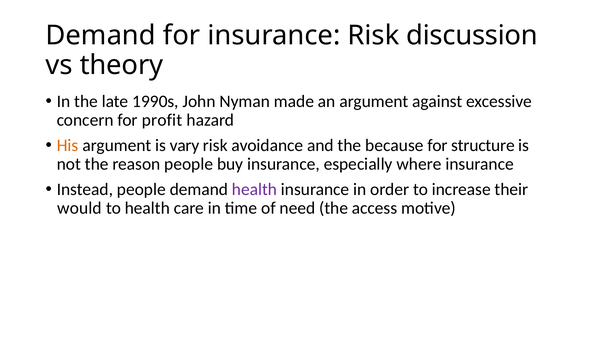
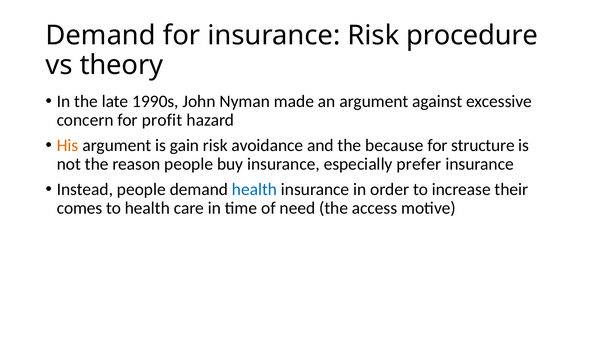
discussion: discussion -> procedure
vary: vary -> gain
where: where -> prefer
health at (255, 189) colour: purple -> blue
would: would -> comes
